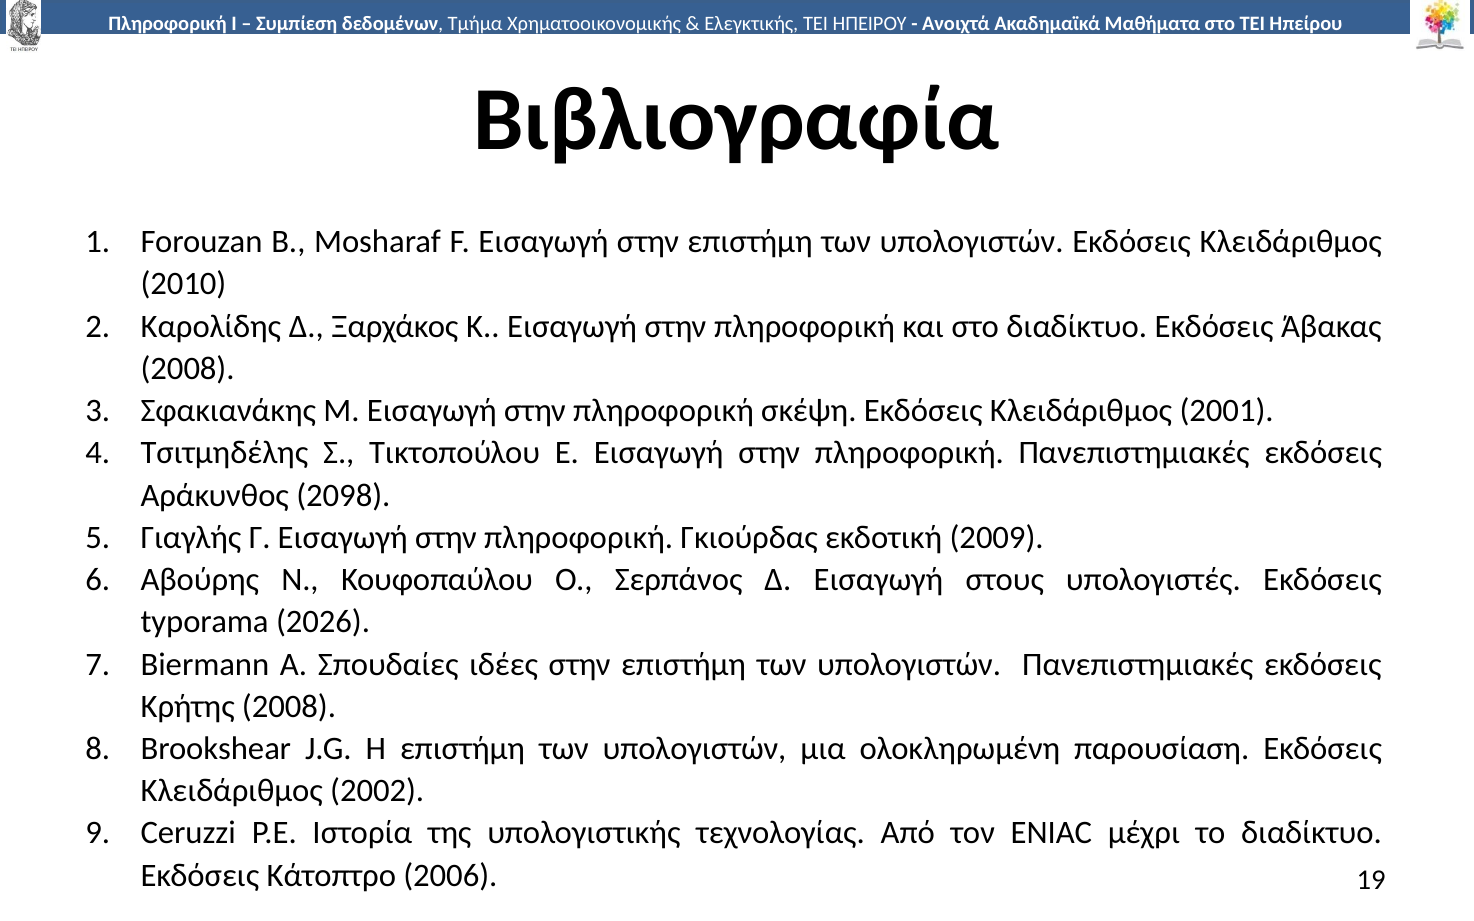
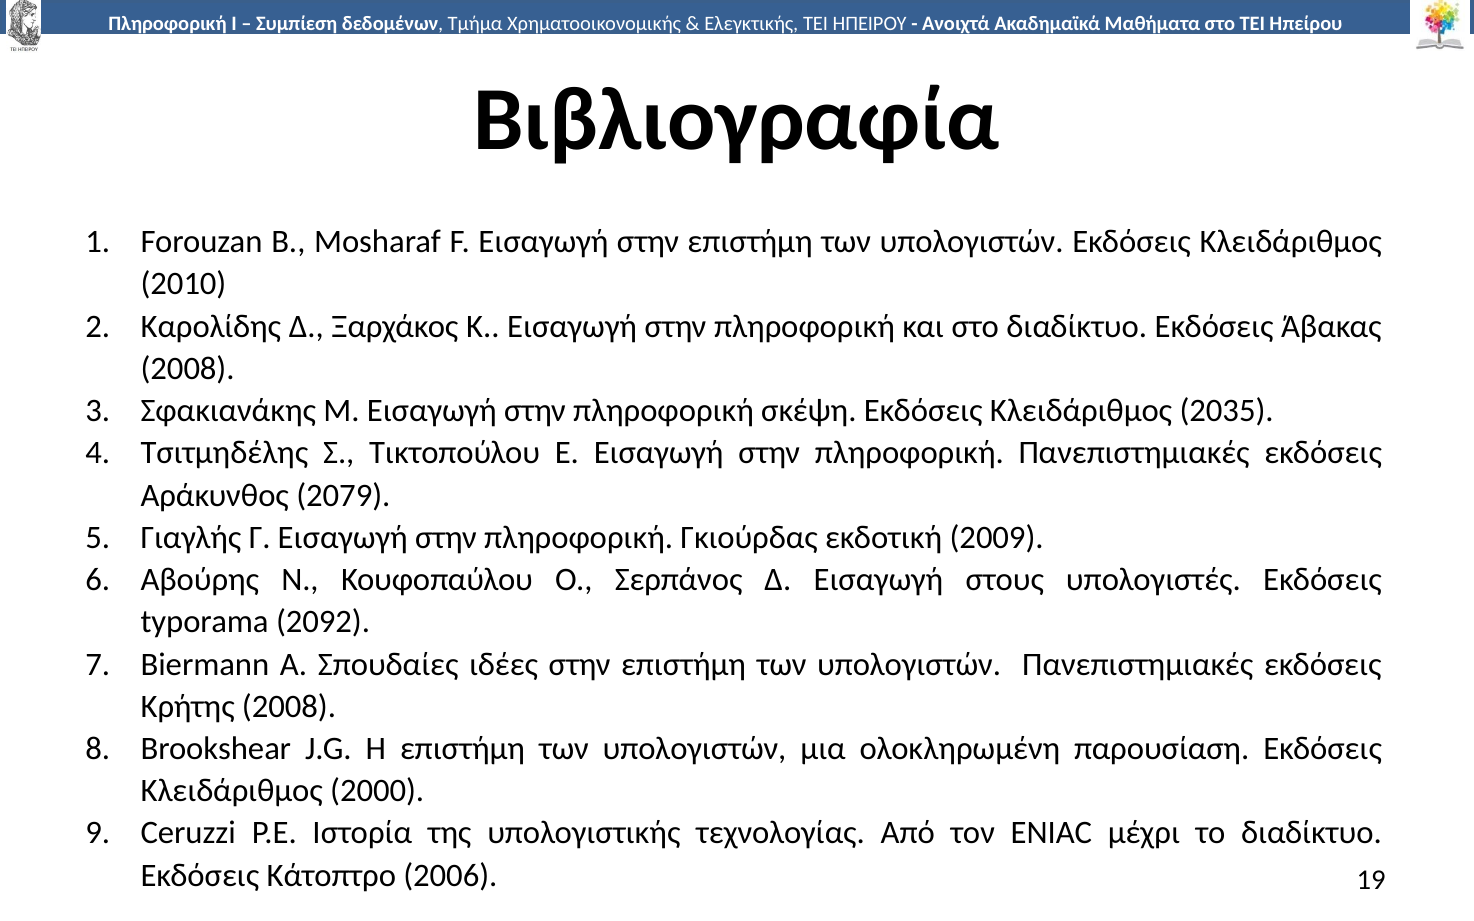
2001: 2001 -> 2035
2098: 2098 -> 2079
2026: 2026 -> 2092
2002: 2002 -> 2000
